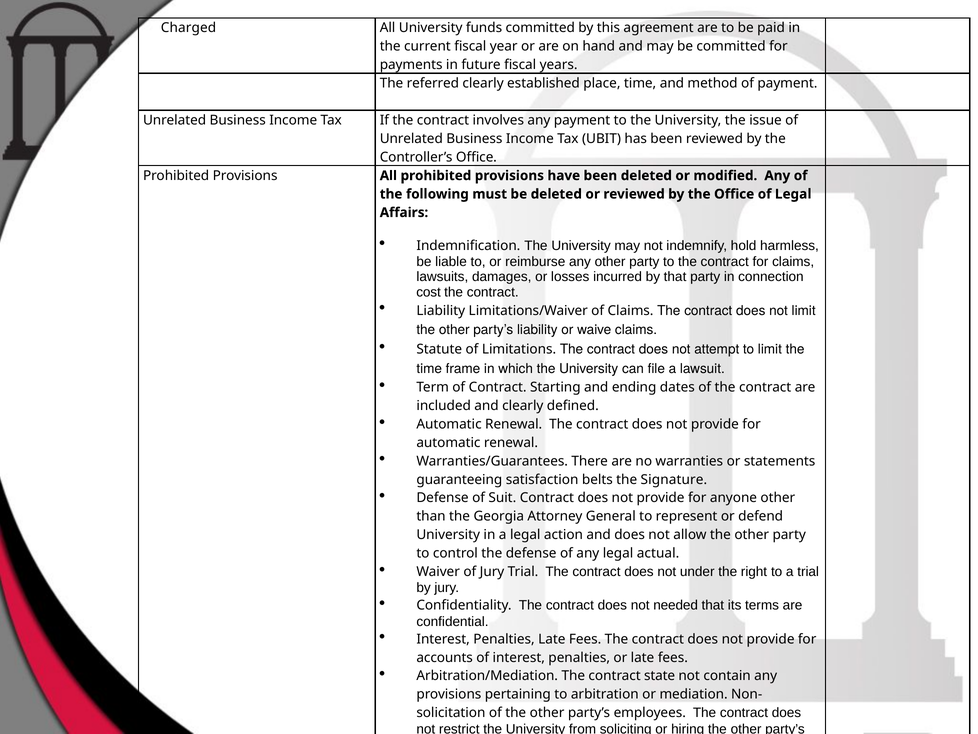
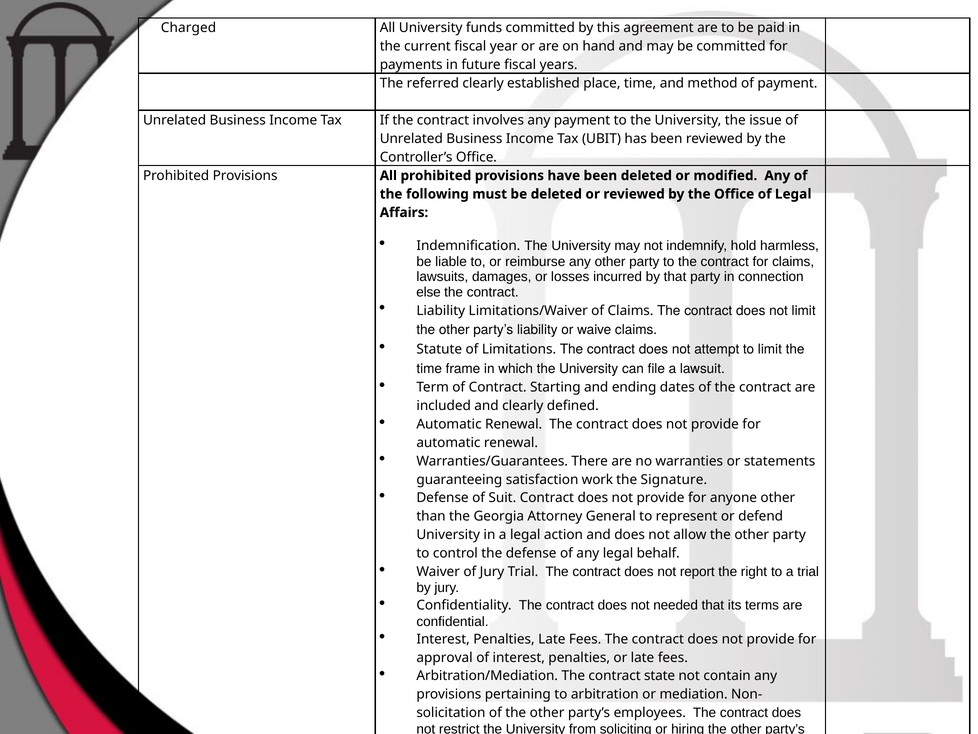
cost: cost -> else
belts: belts -> work
actual: actual -> behalf
under: under -> report
accounts: accounts -> approval
